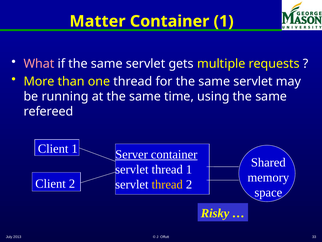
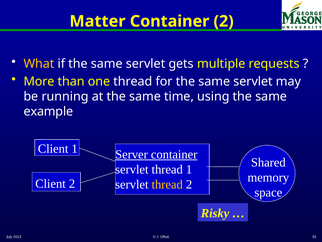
Container 1: 1 -> 2
What colour: pink -> yellow
refereed: refereed -> example
